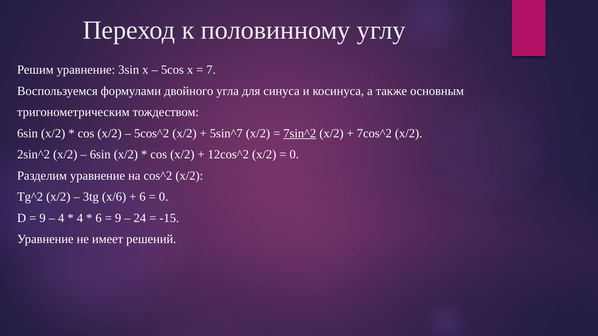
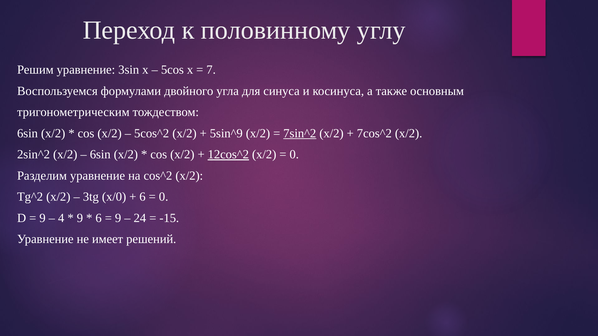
5sin^7: 5sin^7 -> 5sin^9
12cos^2 underline: none -> present
x/6: x/6 -> x/0
4 at (80, 218): 4 -> 9
